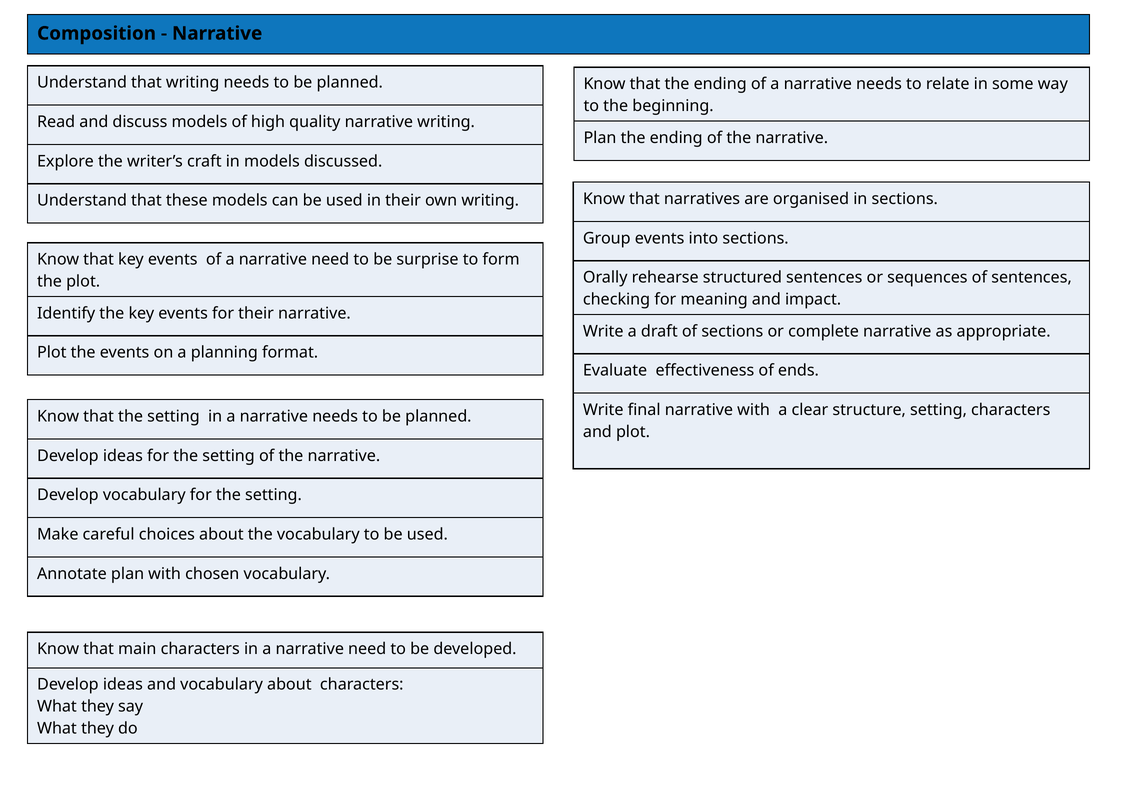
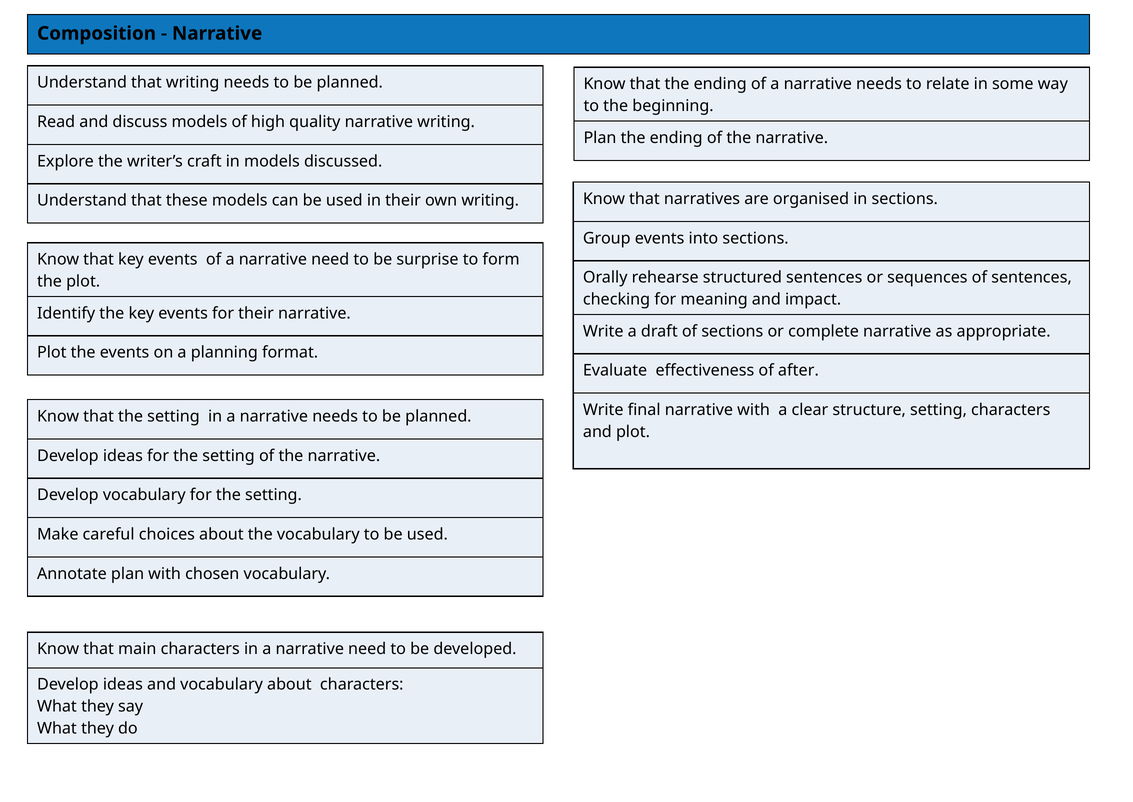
ends: ends -> after
